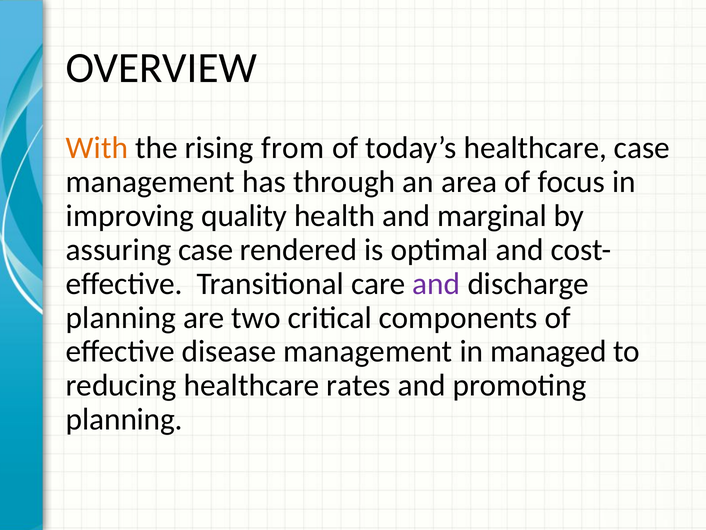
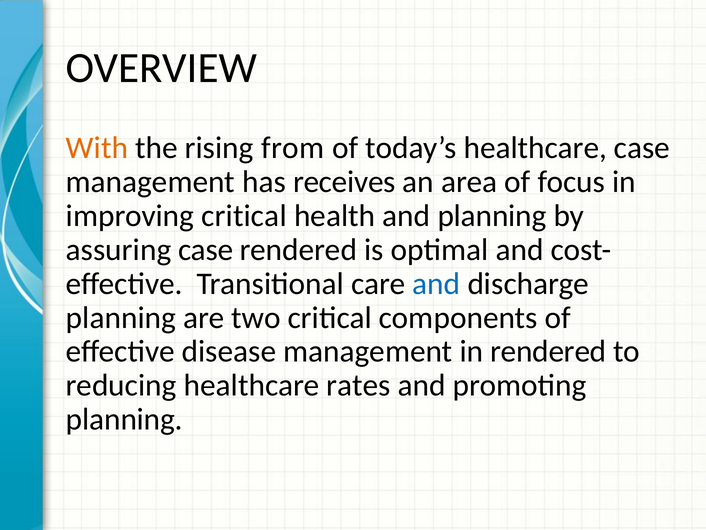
through: through -> receives
improving quality: quality -> critical
and marginal: marginal -> planning
and at (436, 283) colour: purple -> blue
in managed: managed -> rendered
